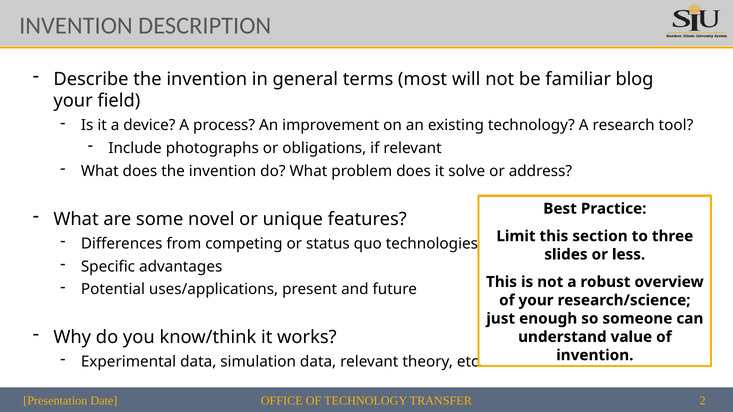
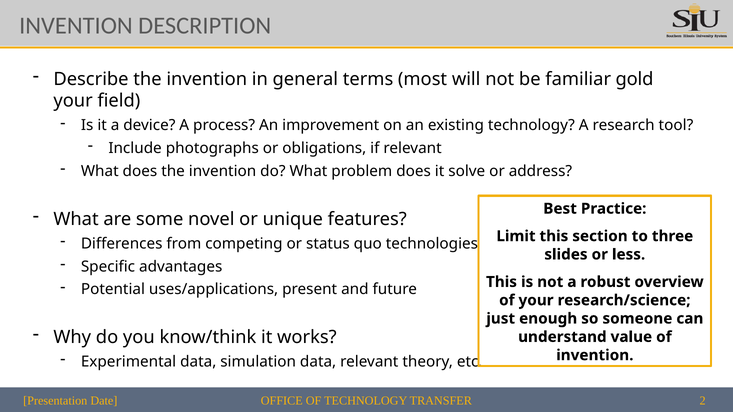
blog: blog -> gold
